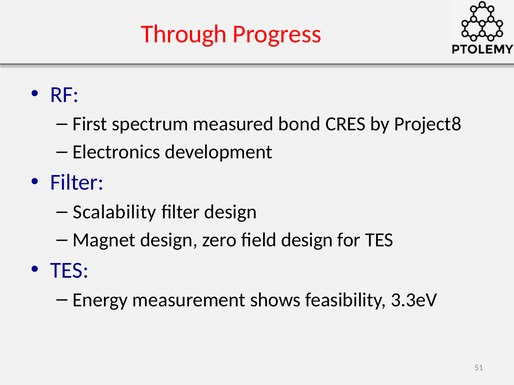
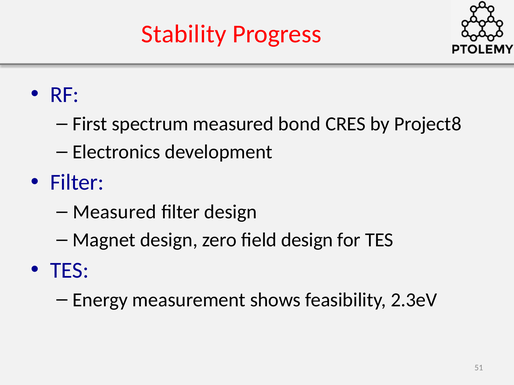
Through: Through -> Stability
Scalability at (115, 212): Scalability -> Measured
3.3eV: 3.3eV -> 2.3eV
